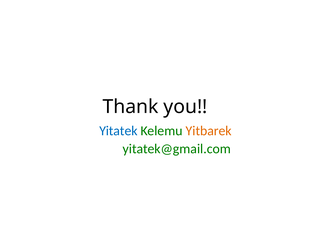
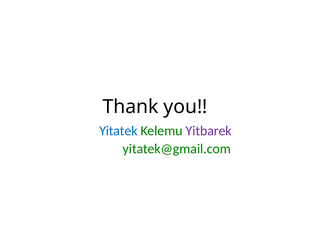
Yitbarek colour: orange -> purple
